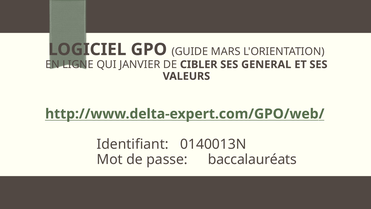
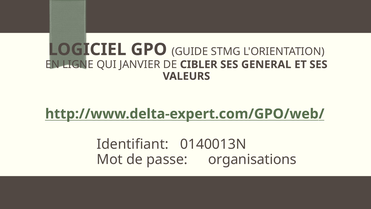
MARS: MARS -> STMG
baccalauréats: baccalauréats -> organisations
